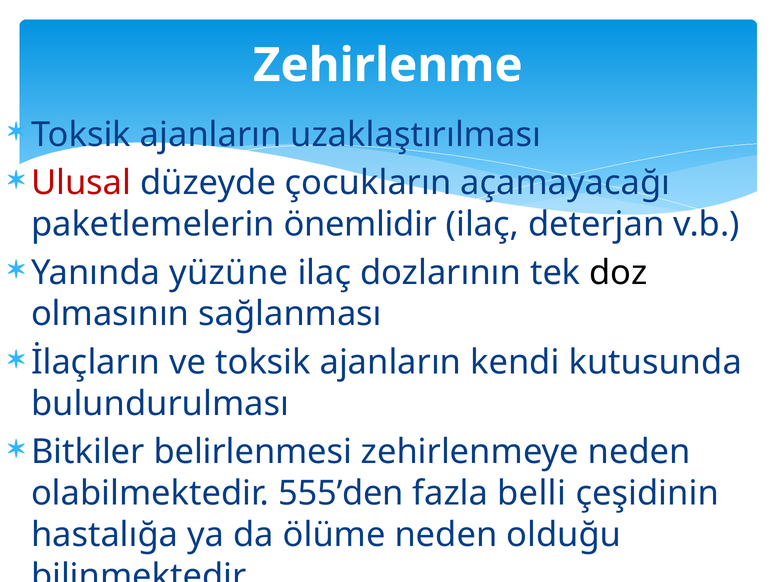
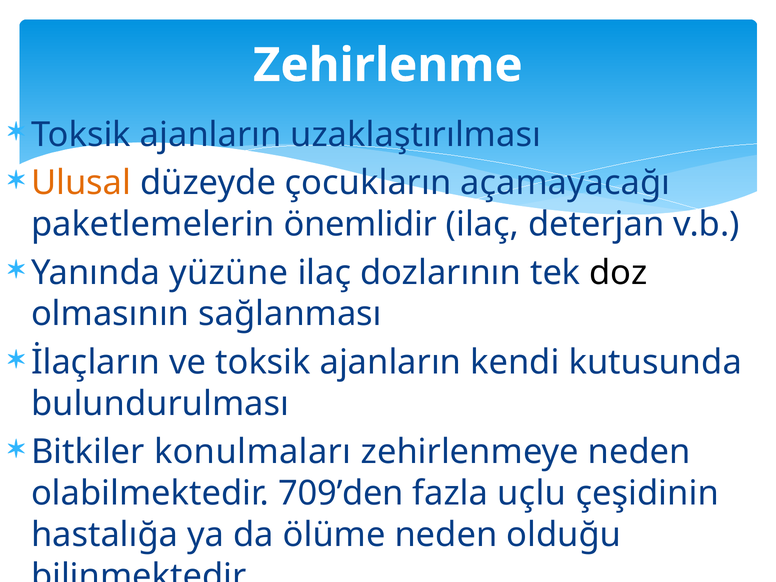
Ulusal colour: red -> orange
belirlenmesi: belirlenmesi -> konulmaları
555’den: 555’den -> 709’den
belli: belli -> uçlu
